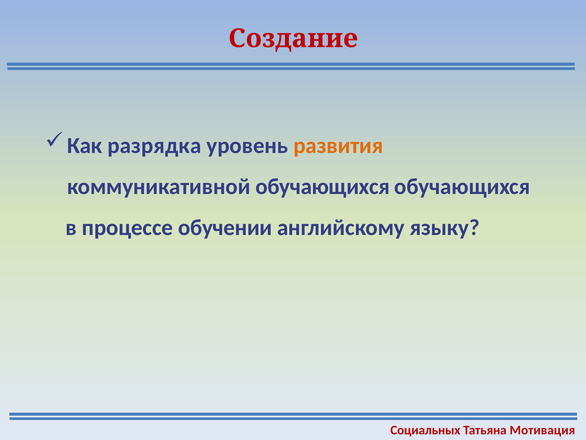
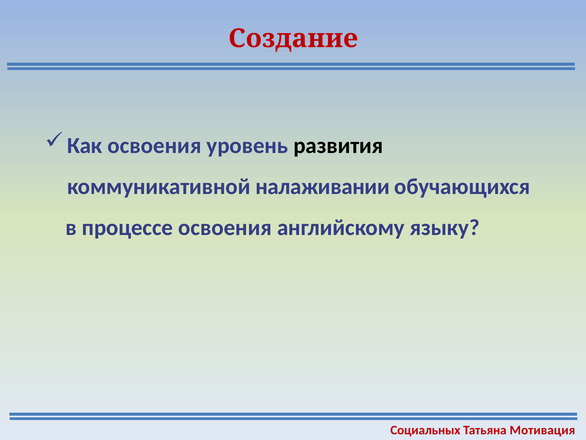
Как разрядка: разрядка -> освоения
развития colour: orange -> black
коммуникативной обучающихся: обучающихся -> налаживании
процессе обучении: обучении -> освоения
